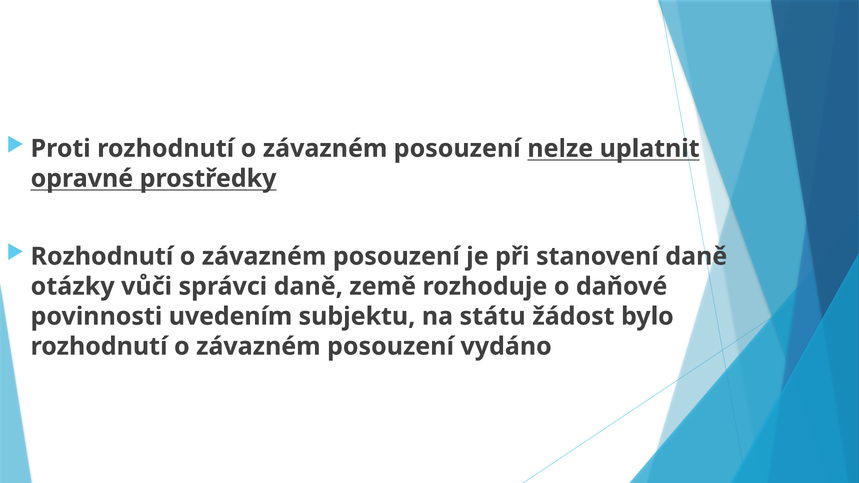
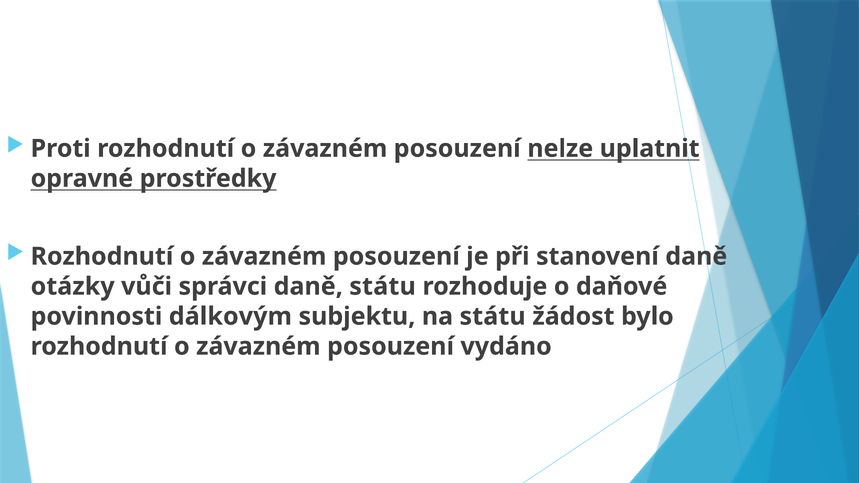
daně země: země -> státu
uvedením: uvedením -> dálkovým
